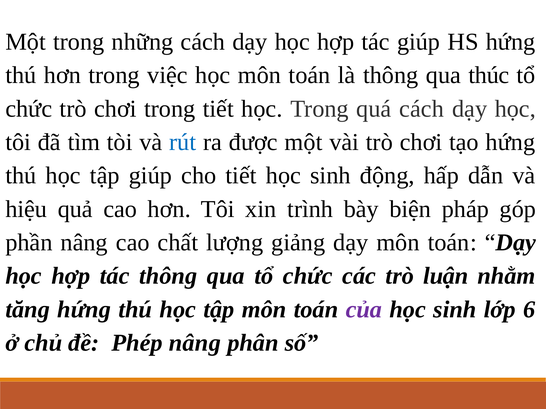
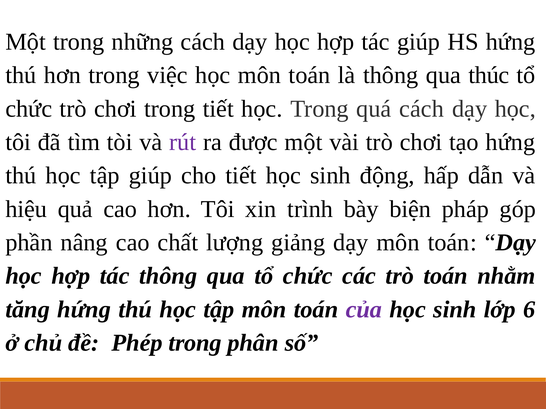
rút colour: blue -> purple
trò luận: luận -> toán
Phép nâng: nâng -> trong
